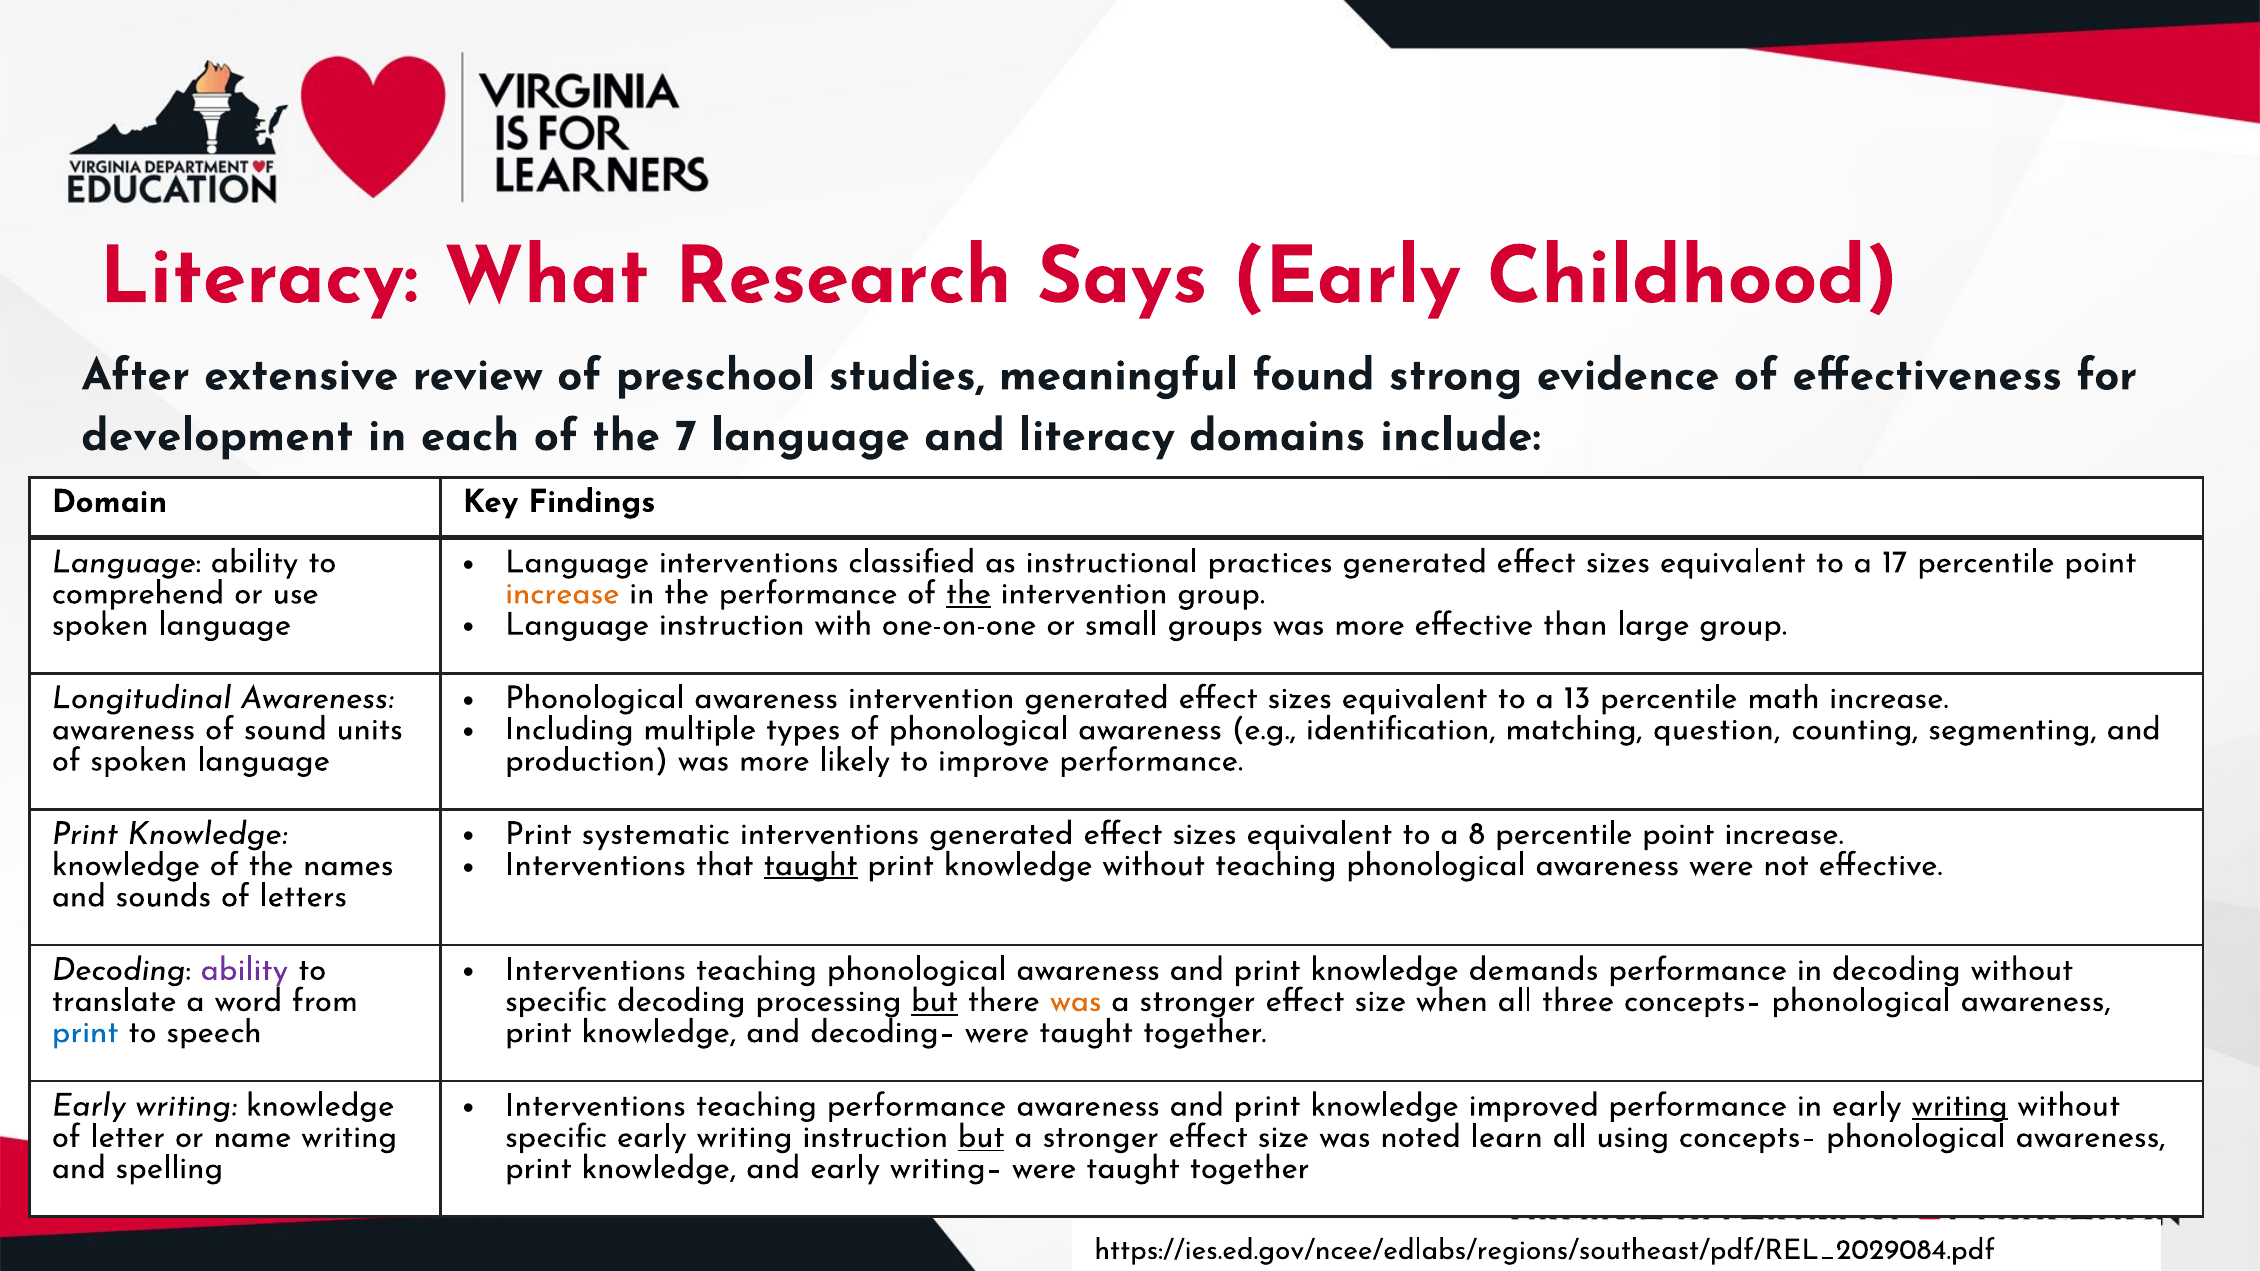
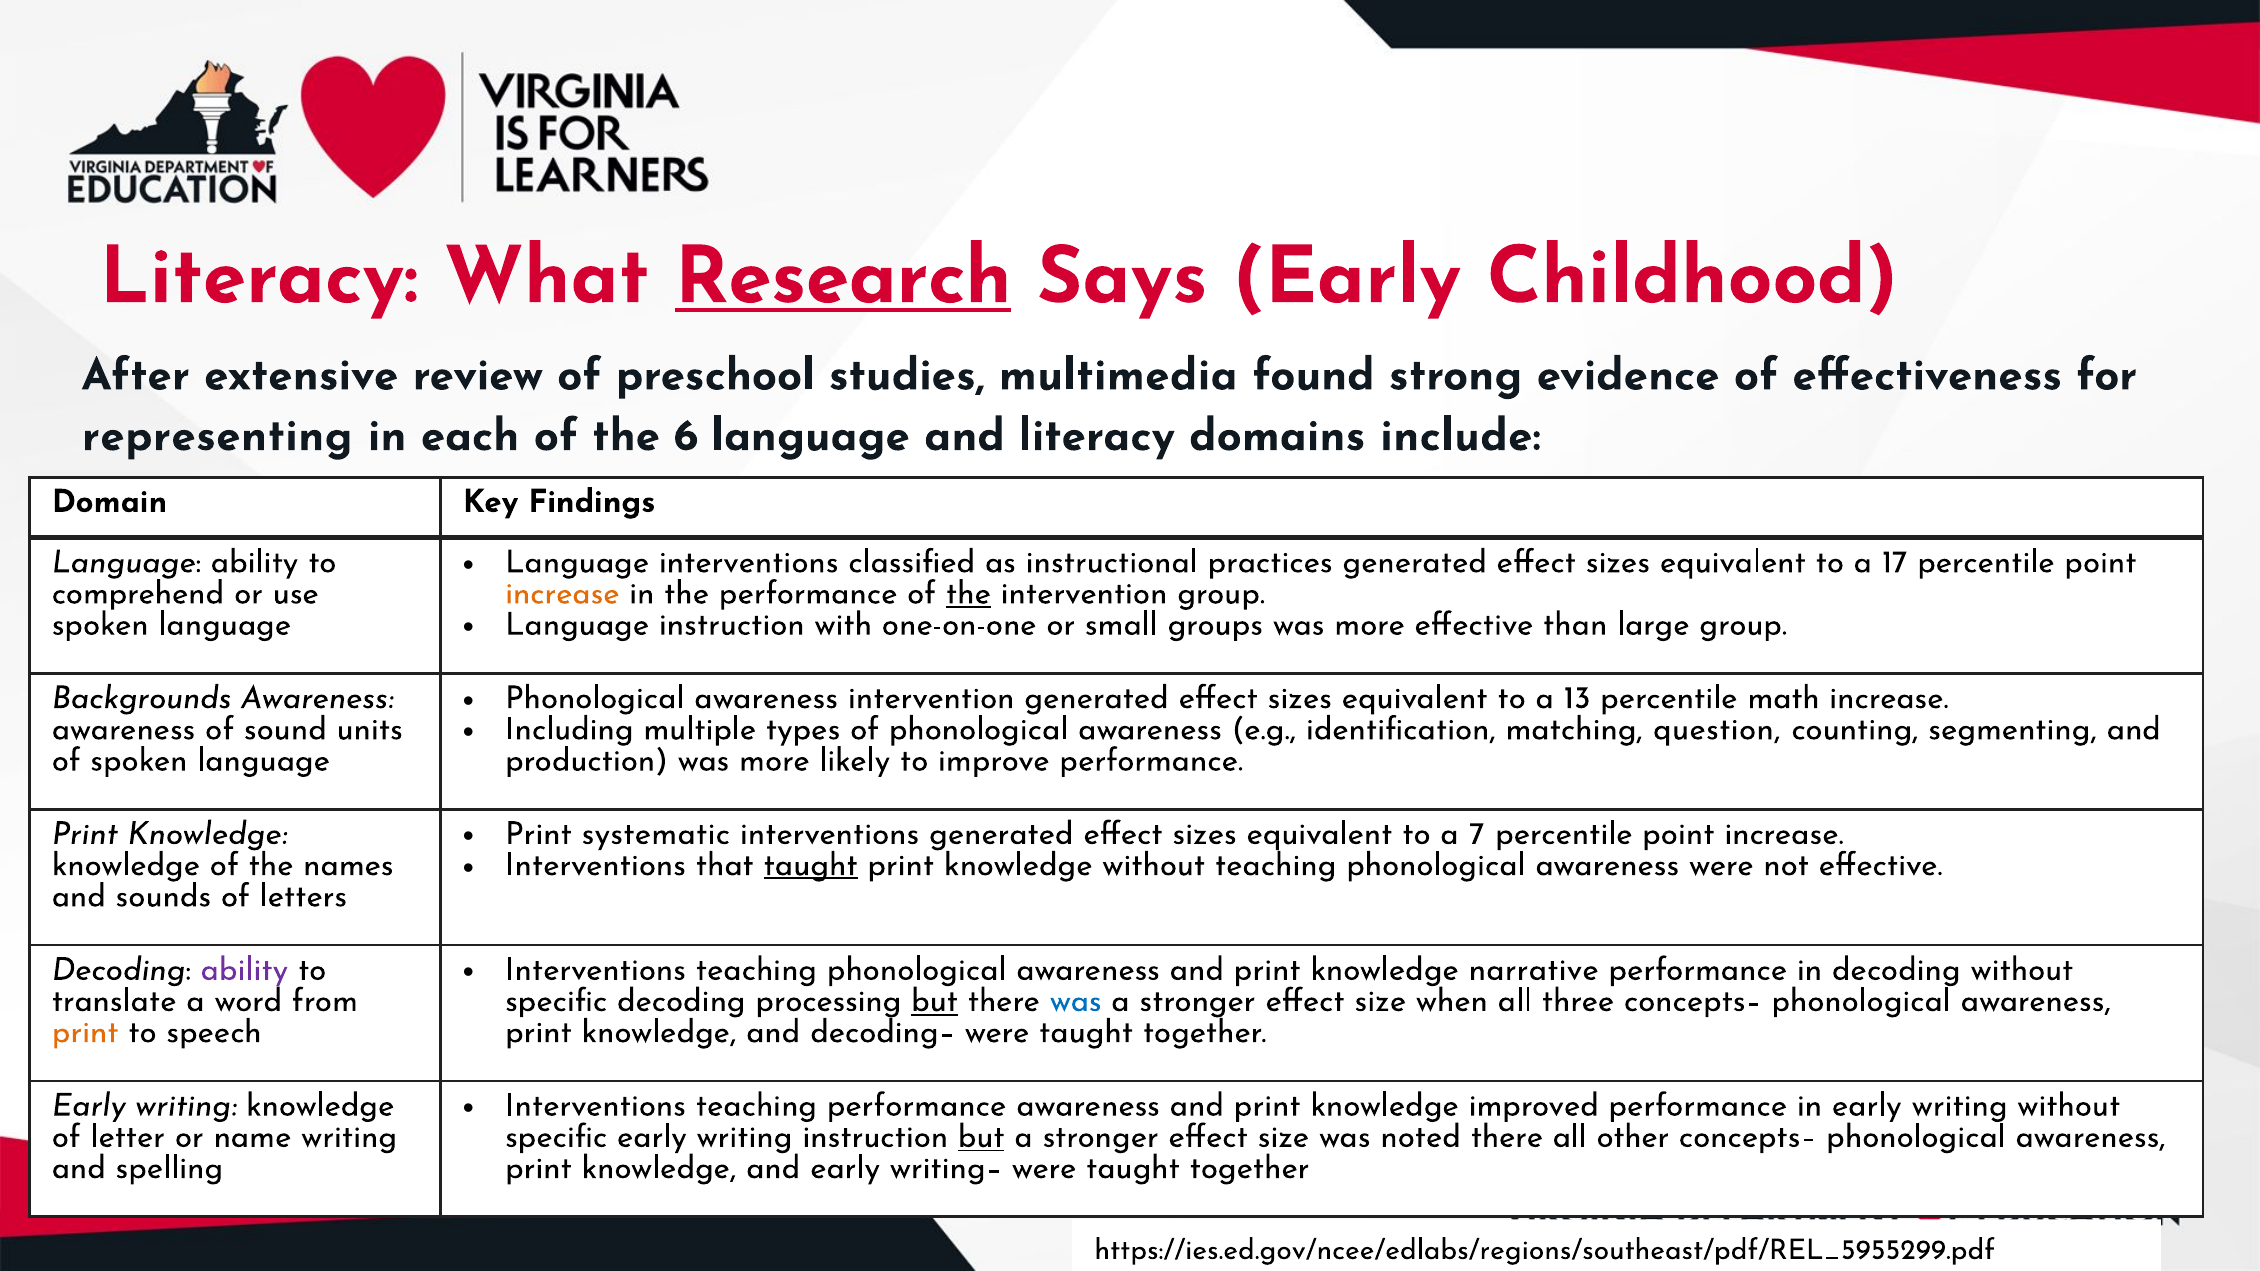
Research underline: none -> present
meaningful: meaningful -> multimedia
development: development -> representing
7: 7 -> 6
Longitudinal: Longitudinal -> Backgrounds
8: 8 -> 7
demands: demands -> narrative
was at (1076, 1001) colour: orange -> blue
print at (85, 1032) colour: blue -> orange
writing at (1960, 1105) underline: present -> none
noted learn: learn -> there
using: using -> other
https://ies.ed.gov/ncee/edlabs/regions/southeast/pdf/REL_2029084.pdf: https://ies.ed.gov/ncee/edlabs/regions/southeast/pdf/REL_2029084.pdf -> https://ies.ed.gov/ncee/edlabs/regions/southeast/pdf/REL_5955299.pdf
